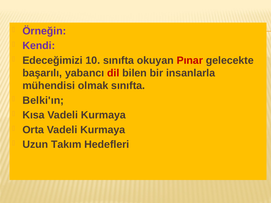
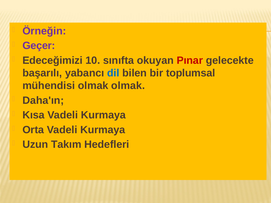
Kendi: Kendi -> Geçer
dil colour: red -> blue
insanlarla: insanlarla -> toplumsal
olmak sınıfta: sınıfta -> olmak
Belki'ın: Belki'ın -> Daha'ın
